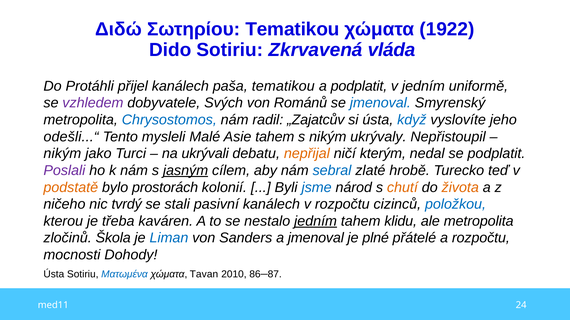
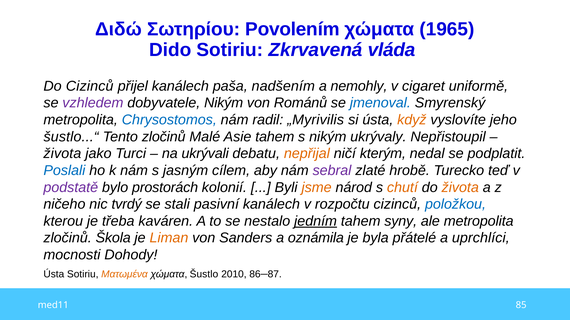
Σωτηρίου Tematikou: Tematikou -> Povolením
1922: 1922 -> 1965
Do Protáhli: Protáhli -> Cizinců
paša tematikou: tematikou -> nadšením
a podplatit: podplatit -> nemohly
v jedním: jedním -> cigaret
dobyvatele Svých: Svých -> Nikým
„Zajatcův: „Zajatcův -> „Myrivilis
když colour: blue -> orange
odešli...“: odešli...“ -> šustlo...“
Tento mysleli: mysleli -> zločinů
nikým at (62, 154): nikým -> života
Poslali colour: purple -> blue
jasným underline: present -> none
sebral colour: blue -> purple
podstatě colour: orange -> purple
jsme colour: blue -> orange
klidu: klidu -> syny
Liman colour: blue -> orange
a jmenoval: jmenoval -> oznámila
plné: plné -> byla
a rozpočtu: rozpočtu -> uprchlíci
Ματωμένα colour: blue -> orange
Tavan: Tavan -> Šustlo
24: 24 -> 85
